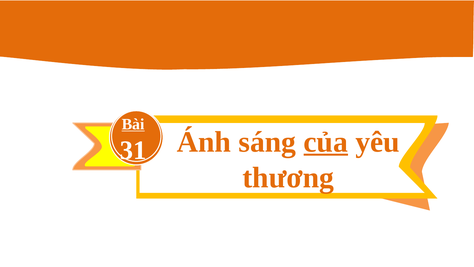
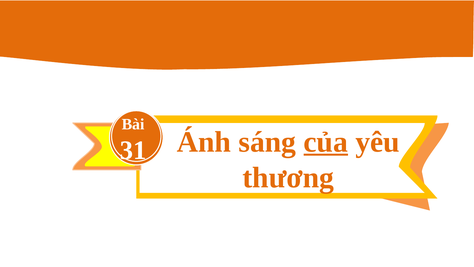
Bài underline: present -> none
